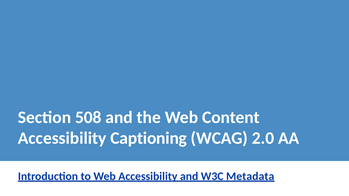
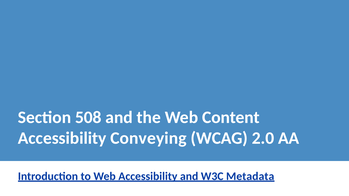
Captioning: Captioning -> Conveying
